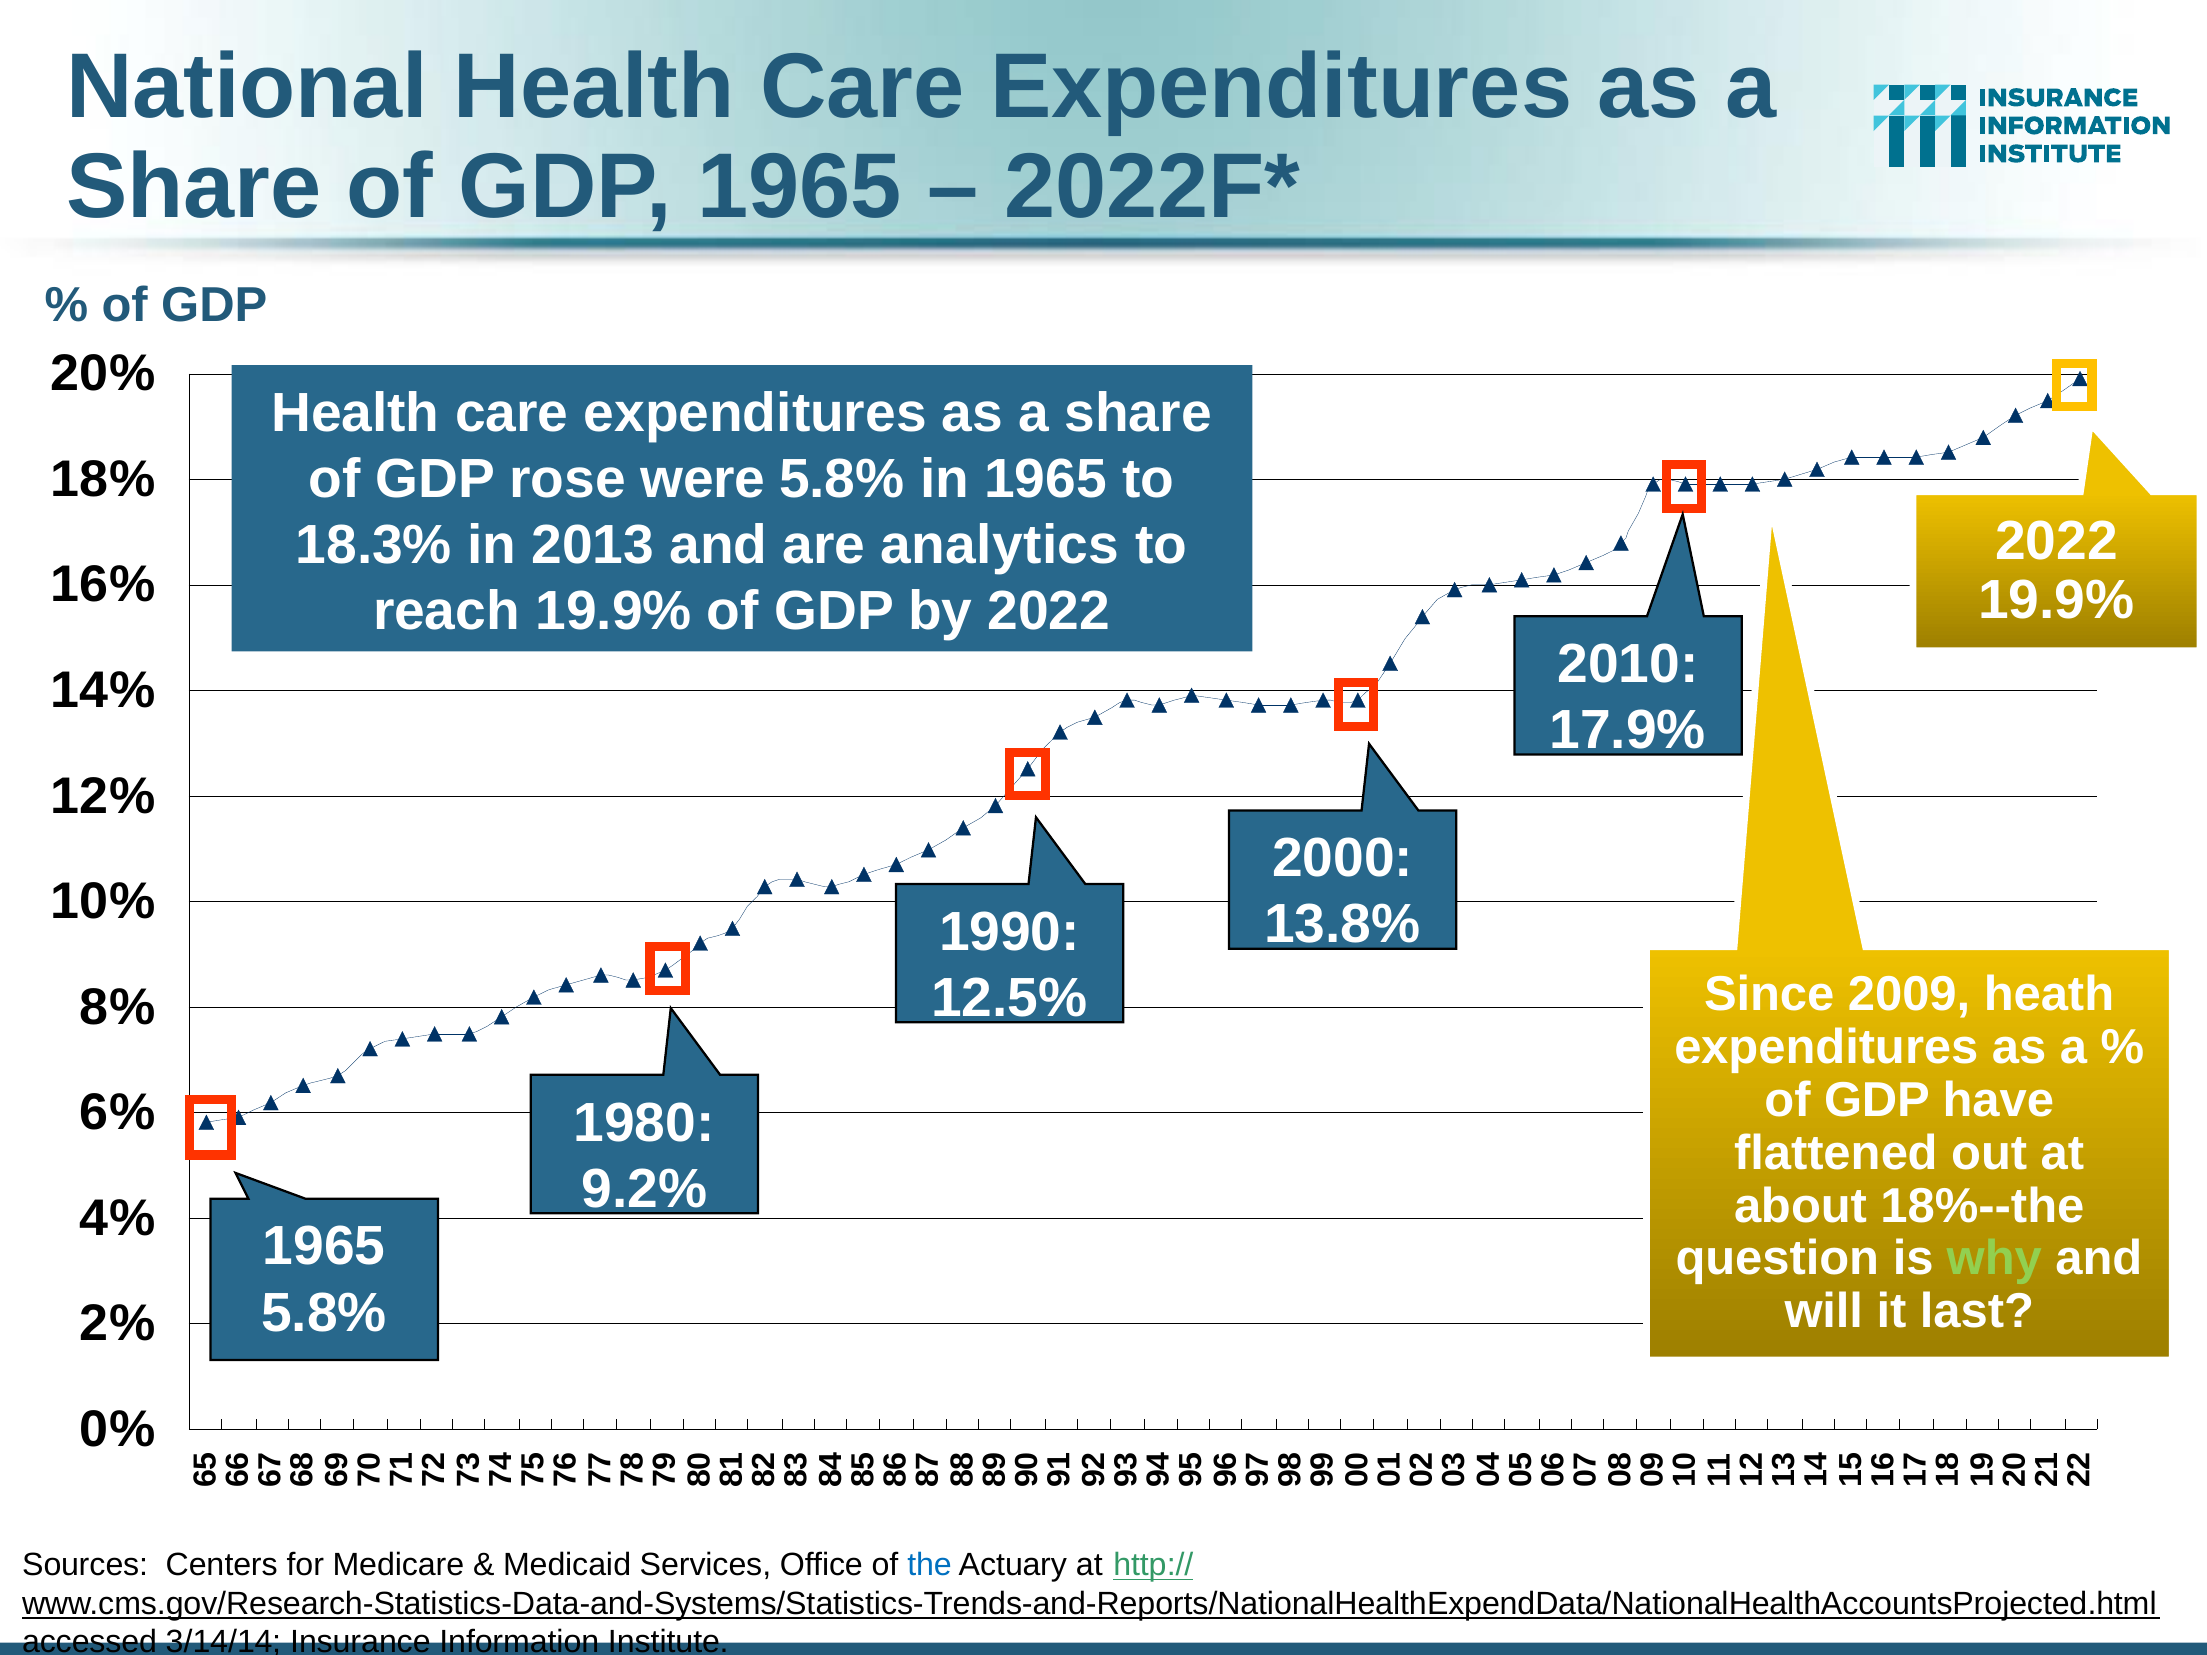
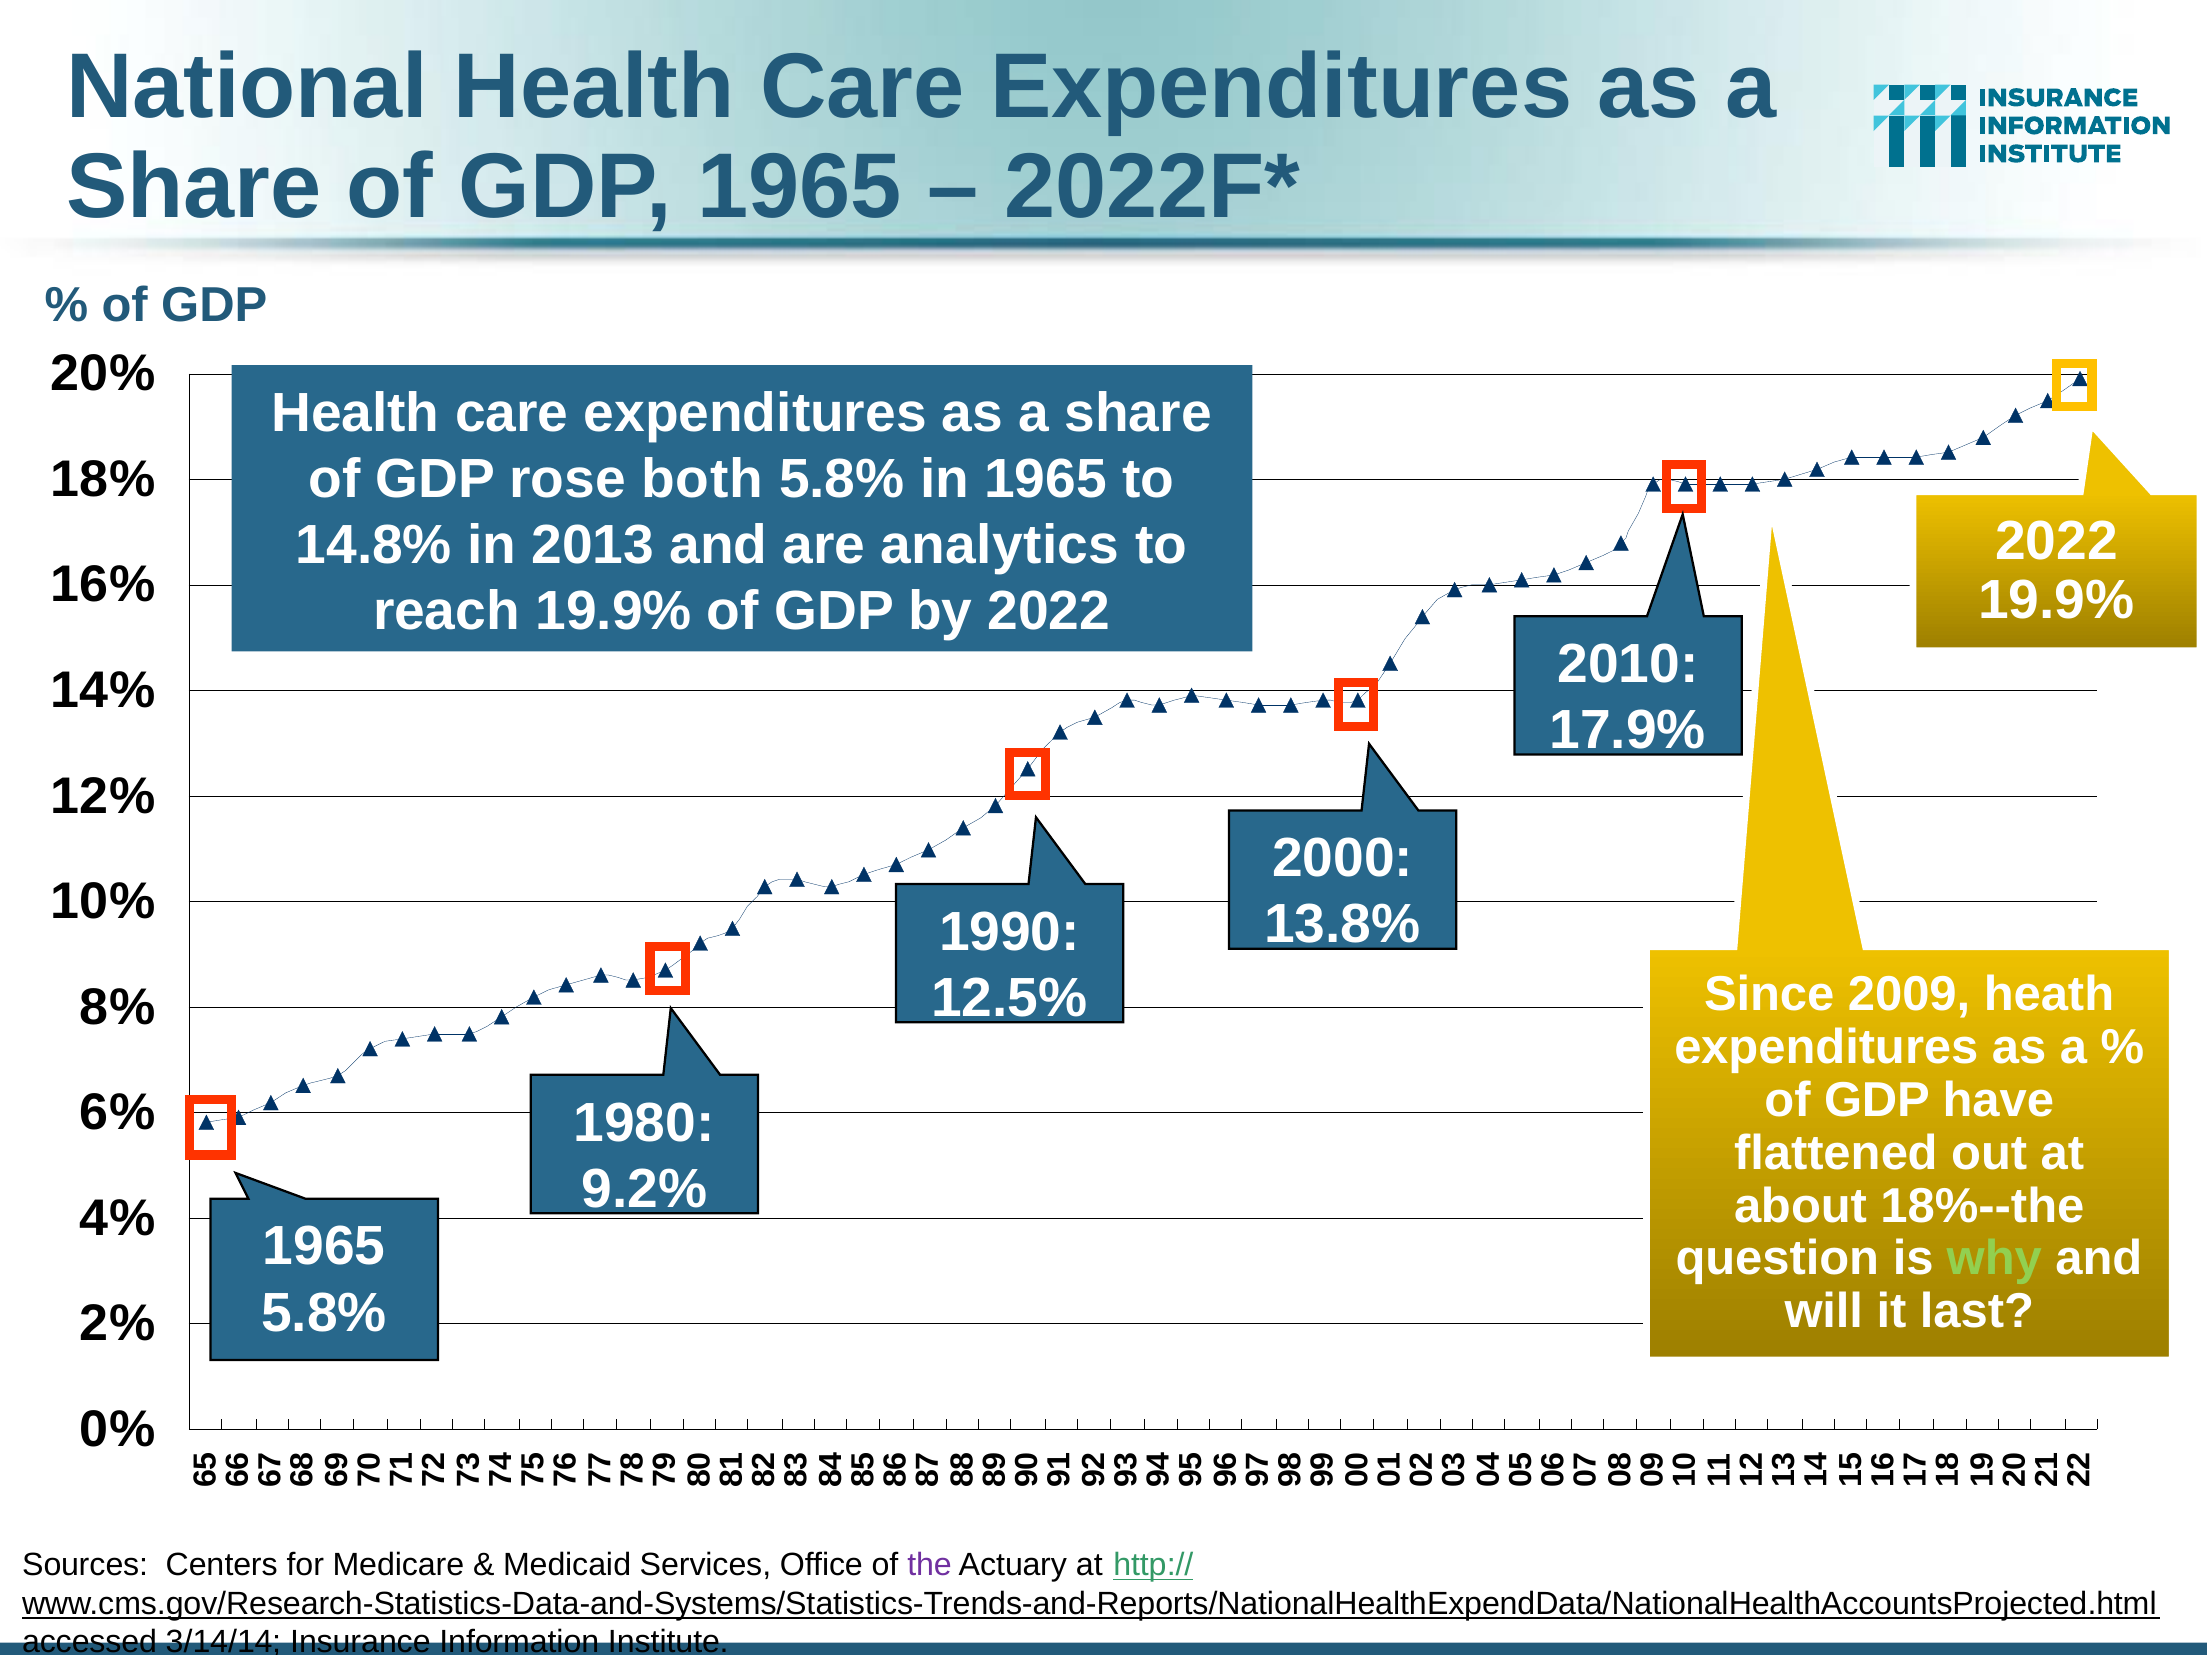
were: were -> both
18.3%: 18.3% -> 14.8%
the colour: blue -> purple
